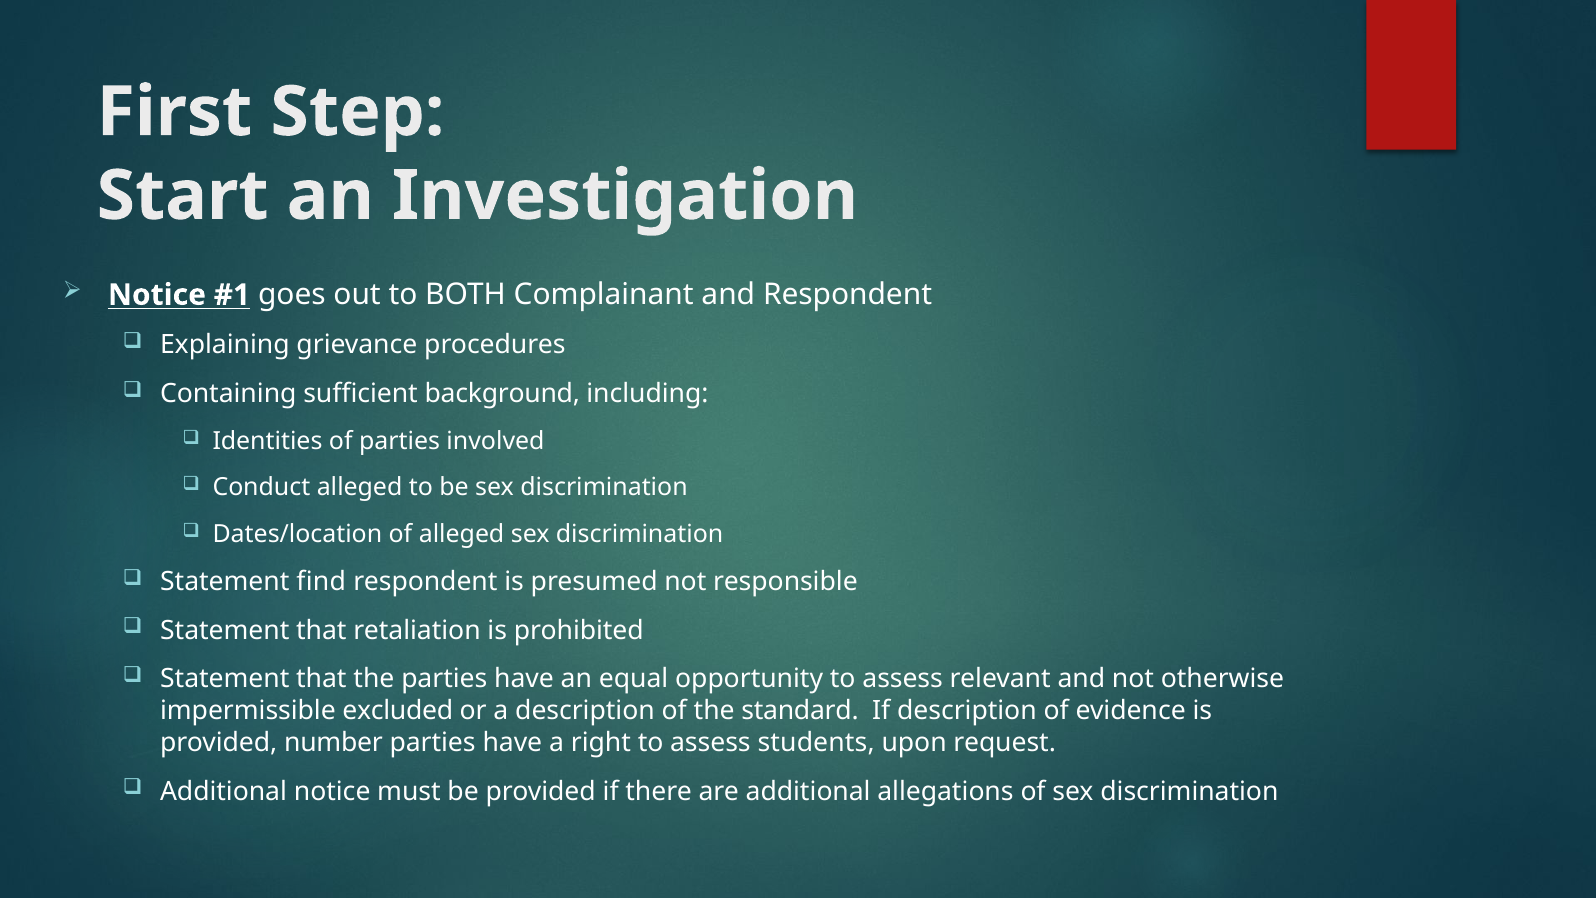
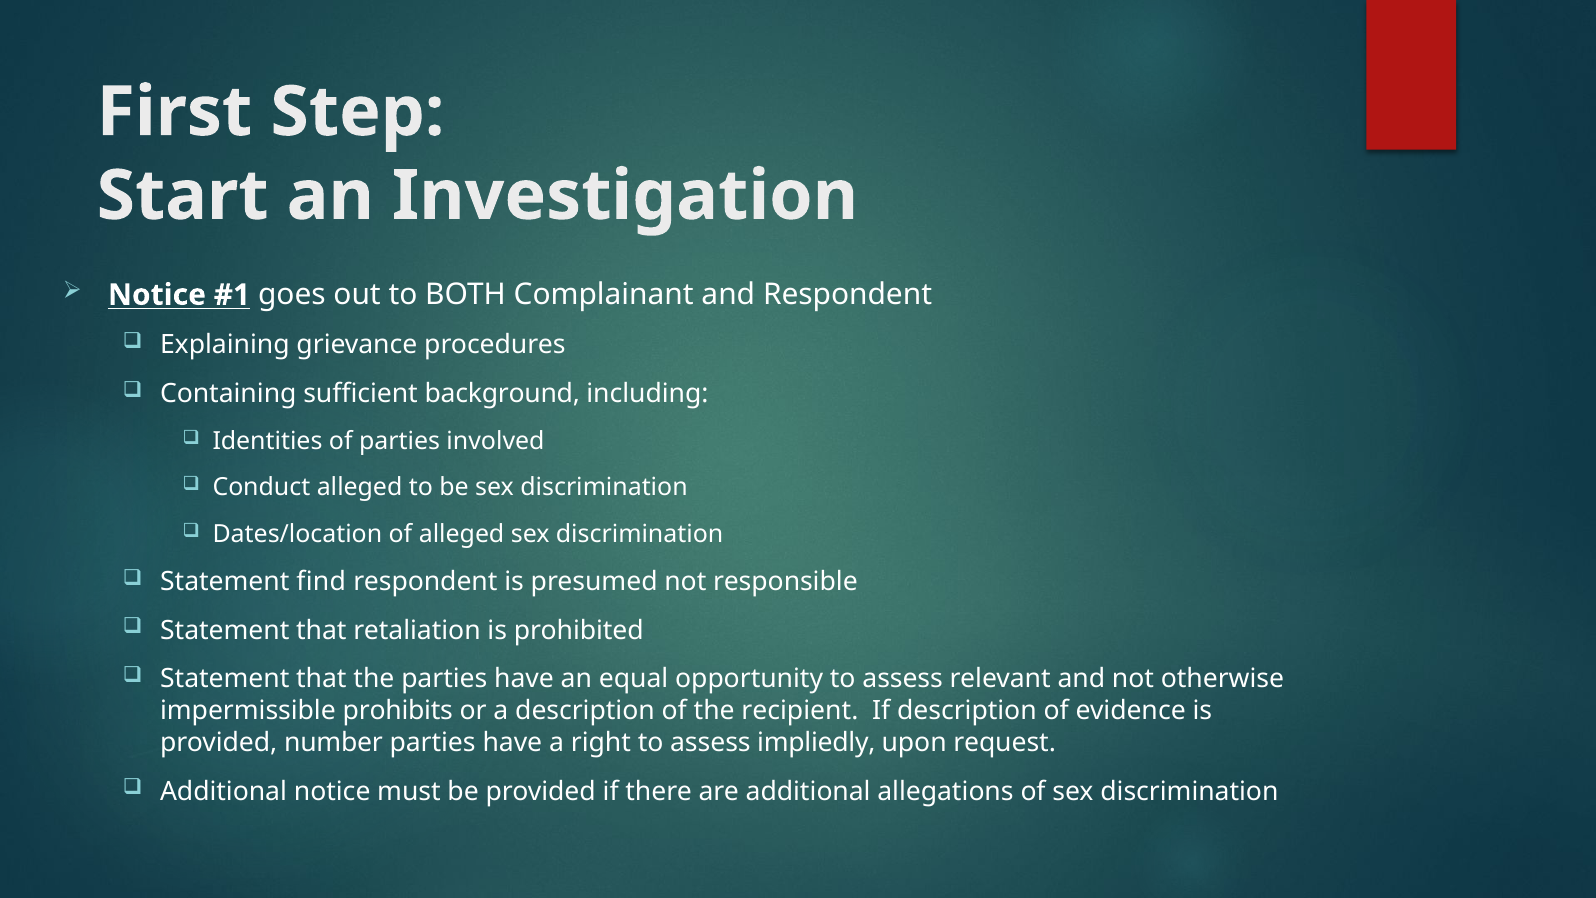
excluded: excluded -> prohibits
standard: standard -> recipient
students: students -> impliedly
